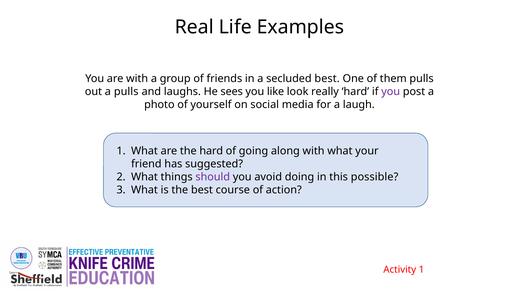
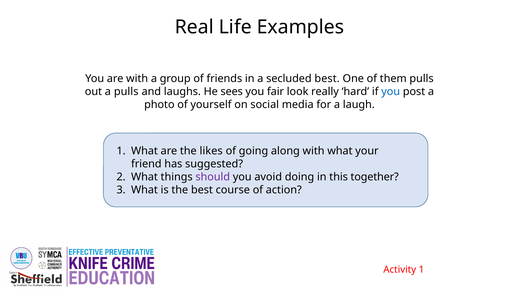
like: like -> fair
you at (391, 92) colour: purple -> blue
the hard: hard -> likes
possible: possible -> together
